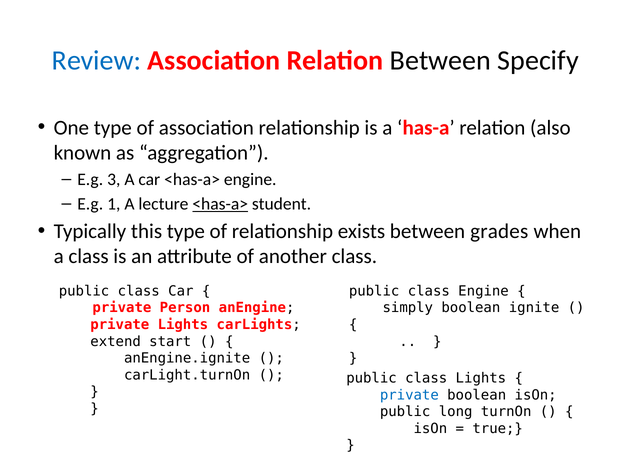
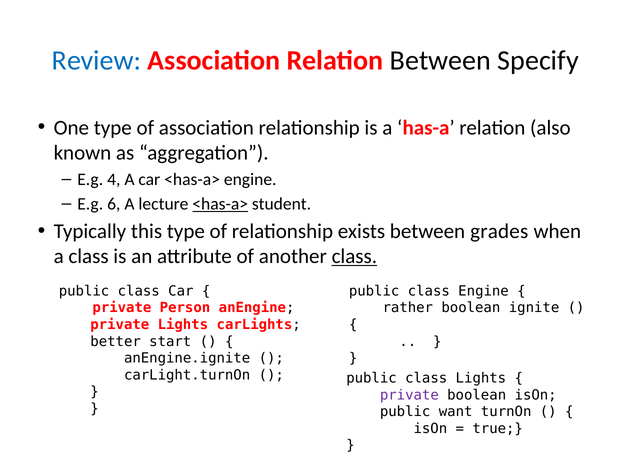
3: 3 -> 4
1: 1 -> 6
class at (354, 257) underline: none -> present
simply: simply -> rather
extend: extend -> better
private at (409, 395) colour: blue -> purple
long: long -> want
